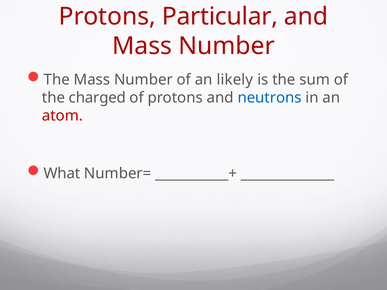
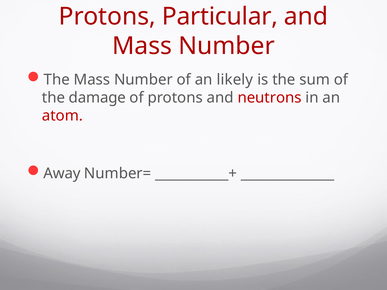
charged: charged -> damage
neutrons colour: blue -> red
What: What -> Away
